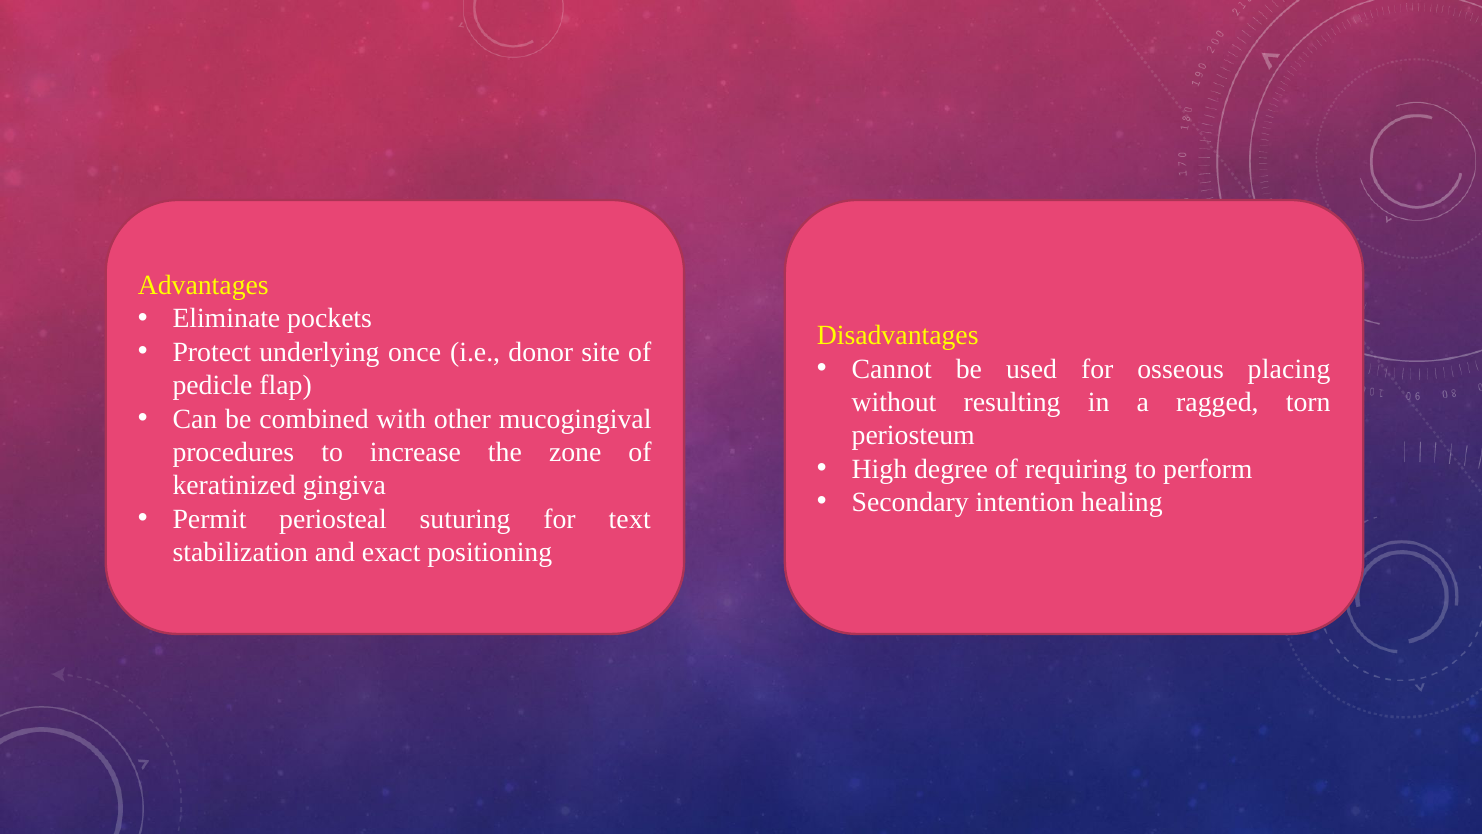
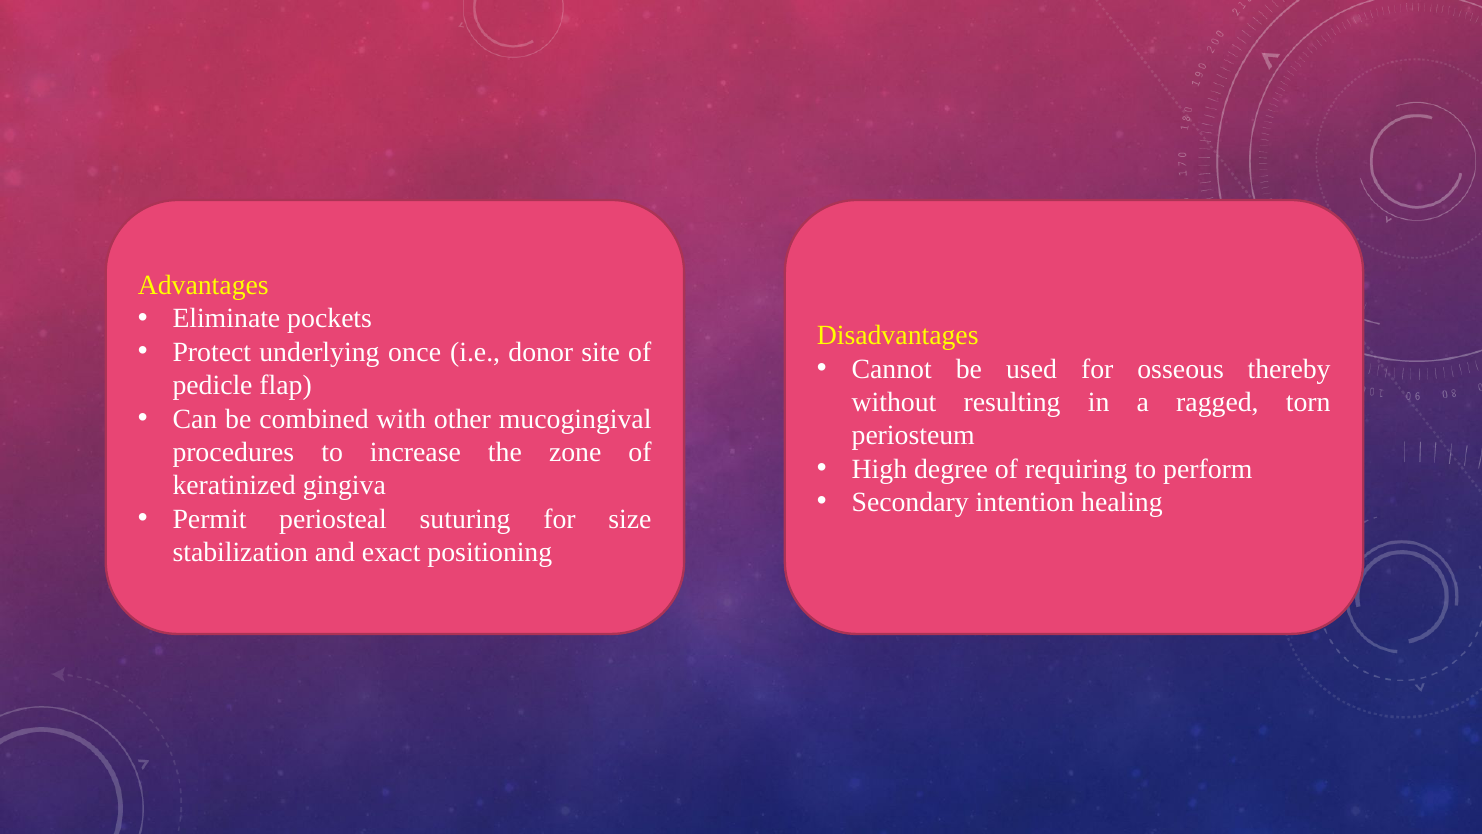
placing: placing -> thereby
text: text -> size
